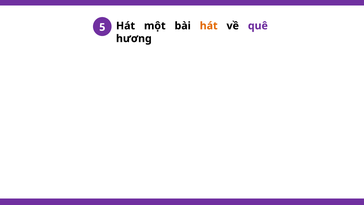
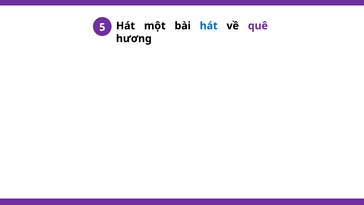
hát at (209, 26) colour: orange -> blue
